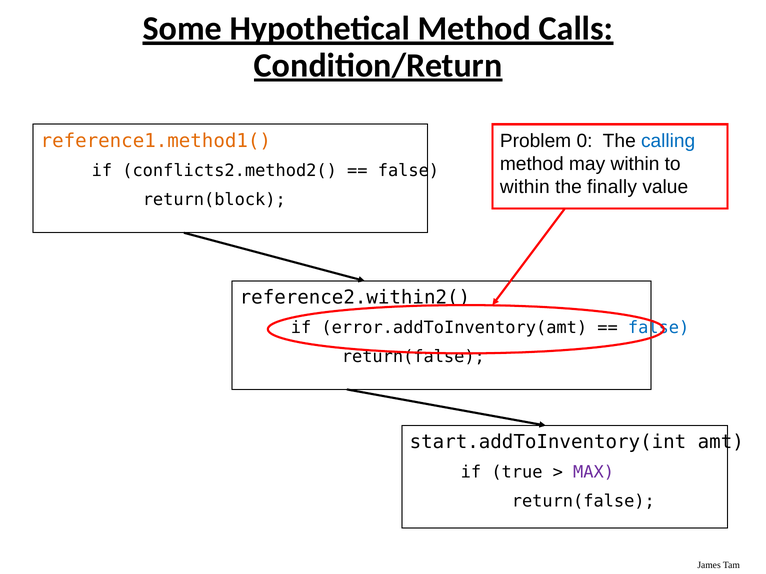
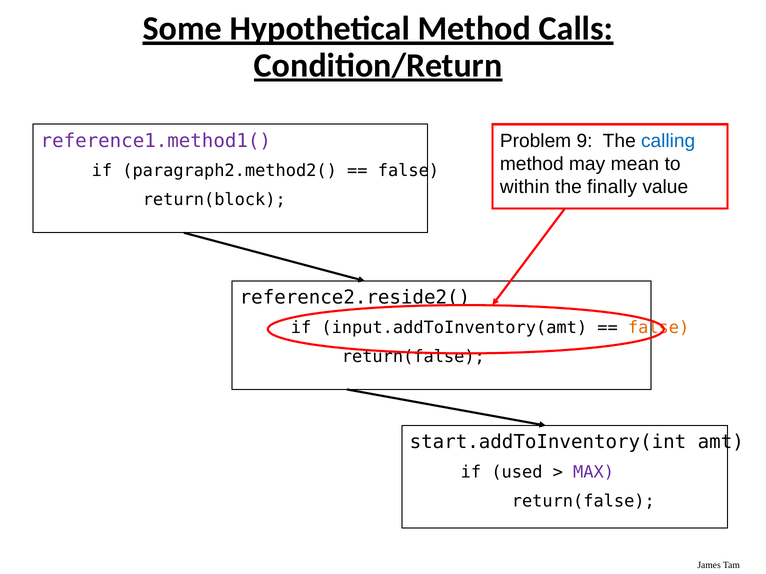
0: 0 -> 9
reference1.method1( colour: orange -> purple
may within: within -> mean
conflicts2.method2(: conflicts2.method2( -> paragraph2.method2(
reference2.within2(: reference2.within2( -> reference2.reside2(
error.addToInventory(amt: error.addToInventory(amt -> input.addToInventory(amt
false at (659, 328) colour: blue -> orange
true: true -> used
